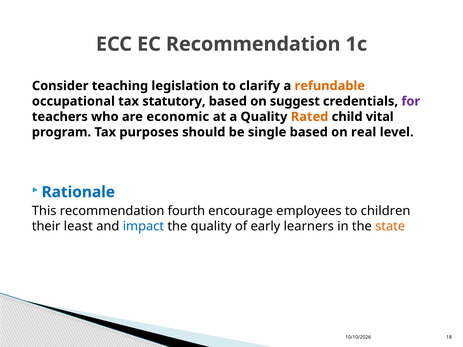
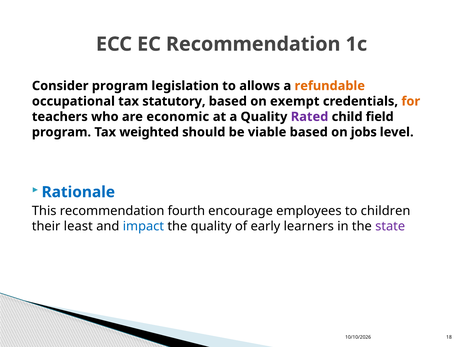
Consider teaching: teaching -> program
clarify: clarify -> allows
suggest: suggest -> exempt
for colour: purple -> orange
Rated colour: orange -> purple
vital: vital -> field
purposes: purposes -> weighted
single: single -> viable
real: real -> jobs
state colour: orange -> purple
